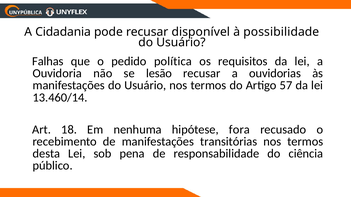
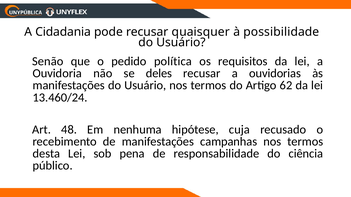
disponível: disponível -> quaisquer
Falhas: Falhas -> Senão
lesão: lesão -> deles
57: 57 -> 62
13.460/14: 13.460/14 -> 13.460/24
18: 18 -> 48
fora: fora -> cuja
transitórias: transitórias -> campanhas
